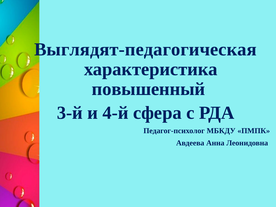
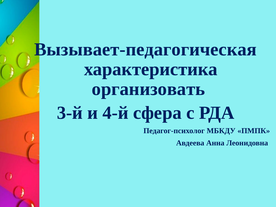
Выглядят-педагогическая: Выглядят-педагогическая -> Вызывает-педагогическая
повышенный: повышенный -> организовать
